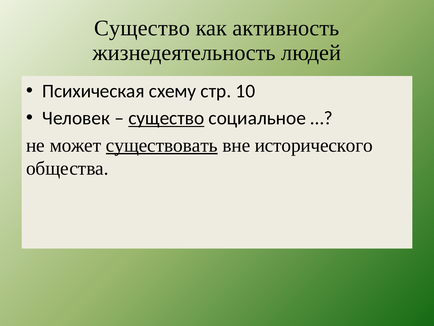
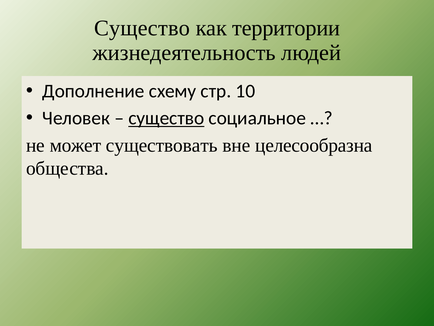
активность: активность -> территории
Психическая: Психическая -> Дополнение
существовать underline: present -> none
исторического: исторического -> целесообразна
